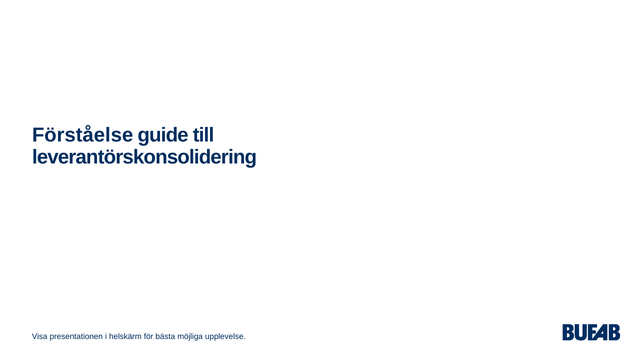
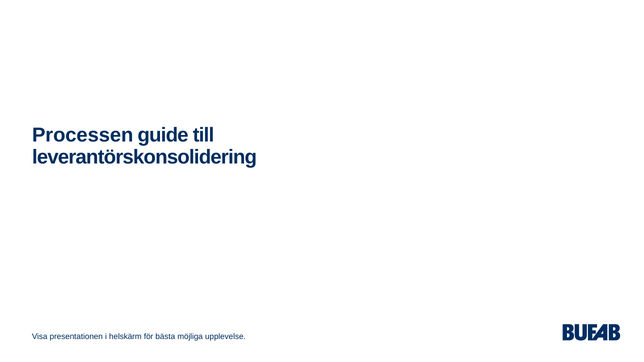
Förståelse: Förståelse -> Processen
